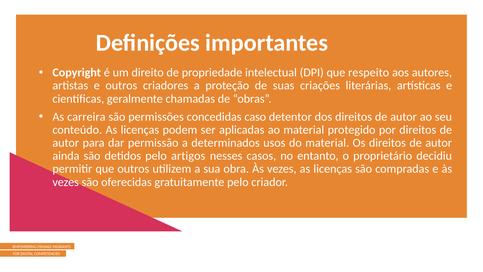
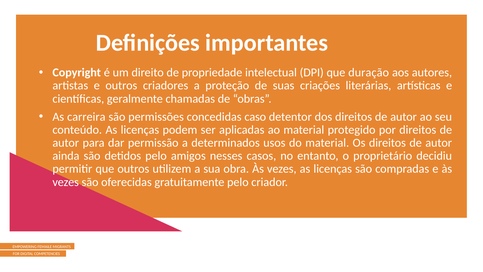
respeito: respeito -> duração
artigos: artigos -> amigos
